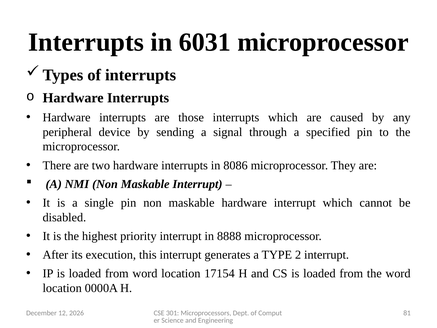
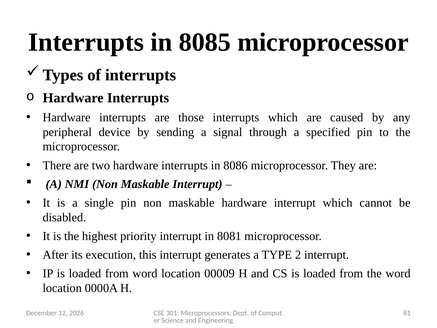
6031: 6031 -> 8085
8888: 8888 -> 8081
17154: 17154 -> 00009
